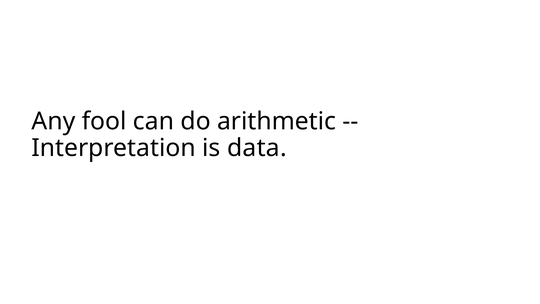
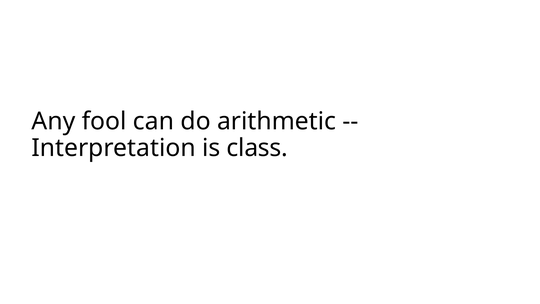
data: data -> class
